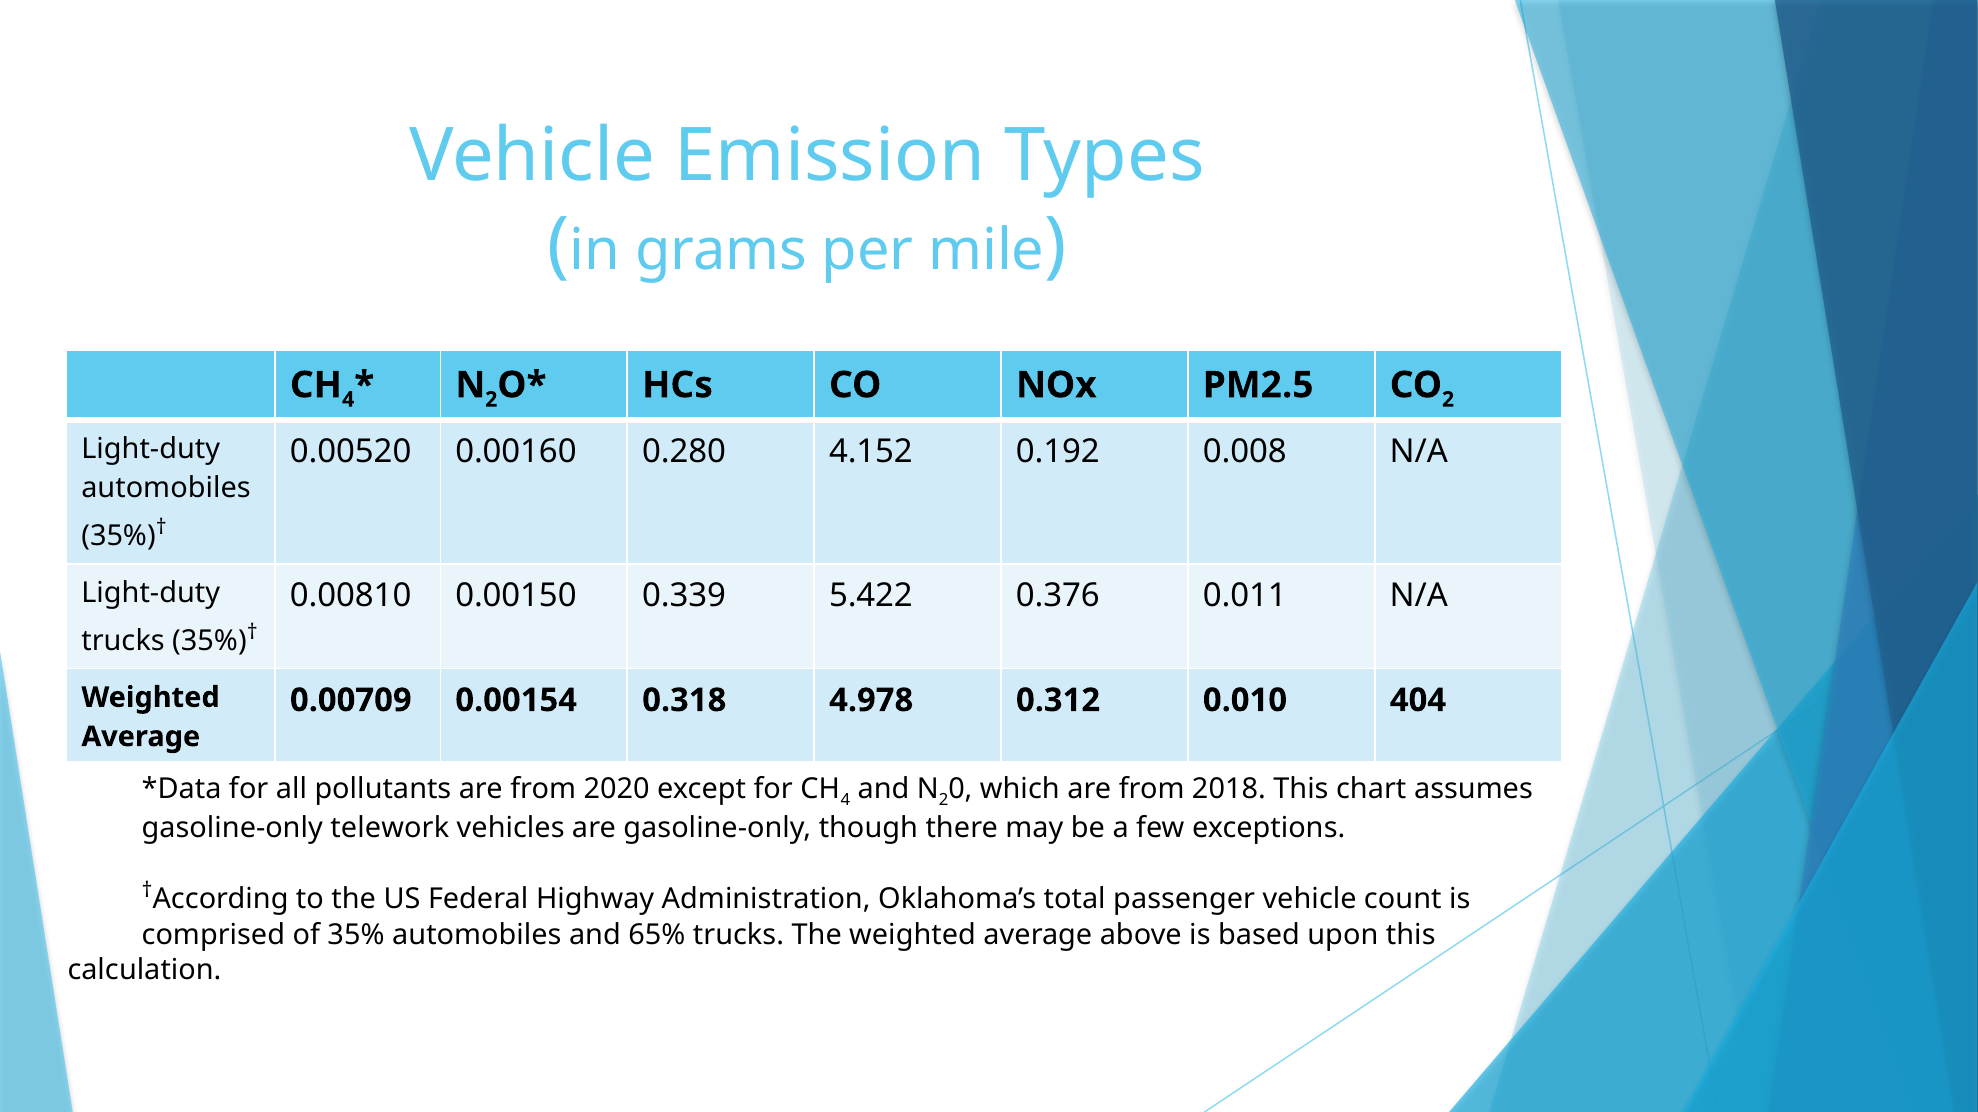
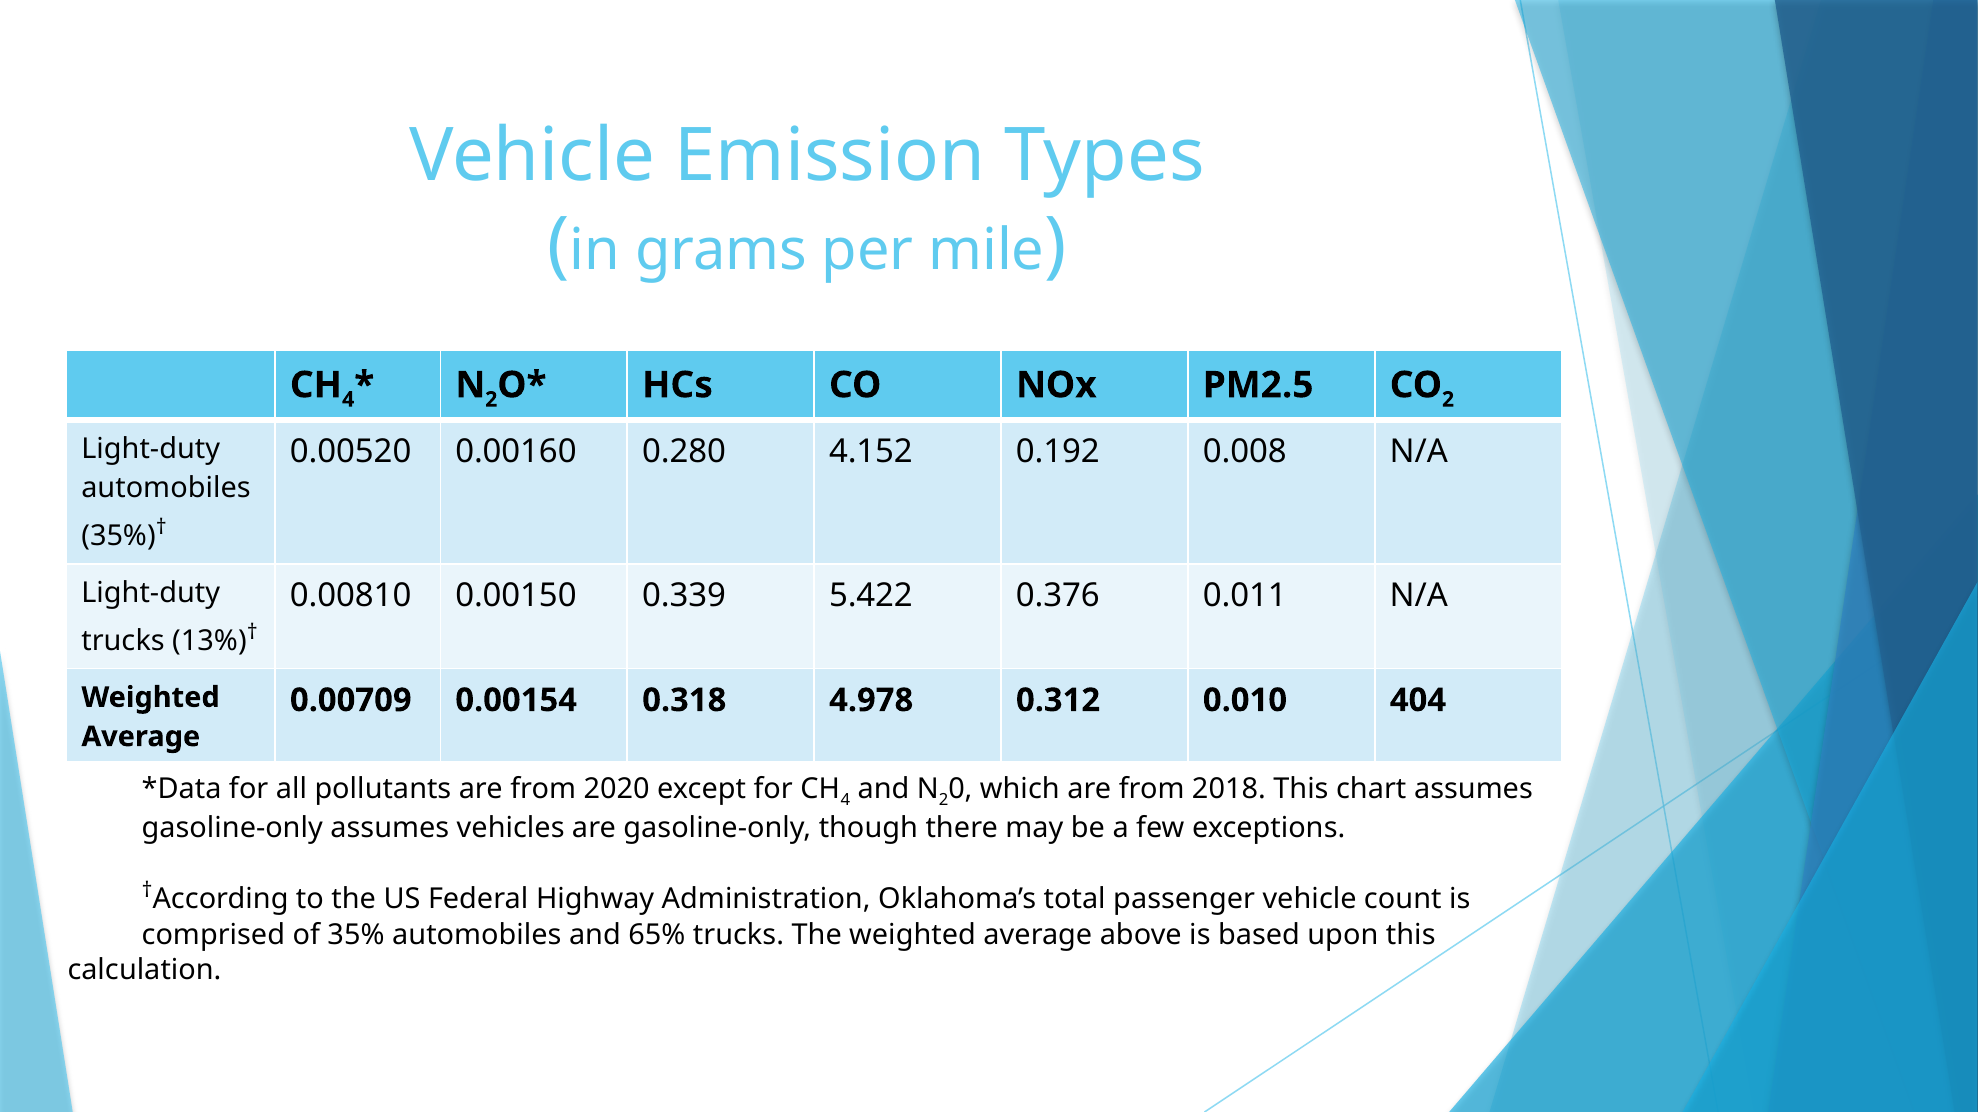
trucks 35%: 35% -> 13%
gasoline-only telework: telework -> assumes
